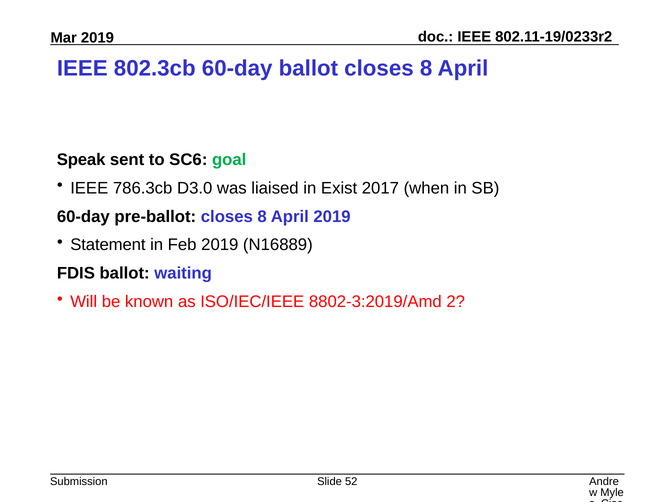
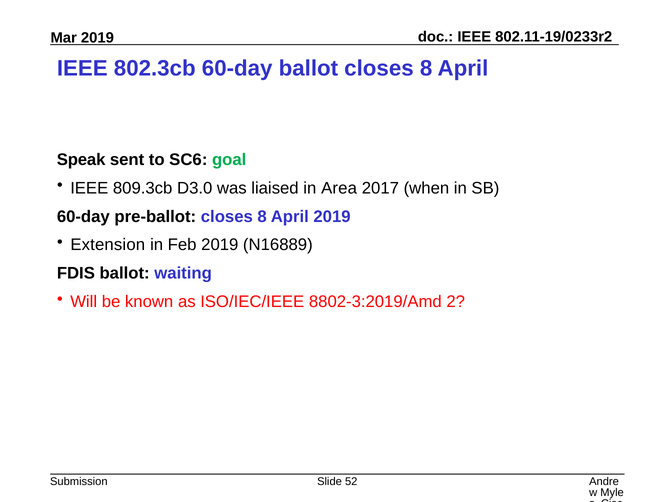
786.3cb: 786.3cb -> 809.3cb
Exist: Exist -> Area
Statement: Statement -> Extension
